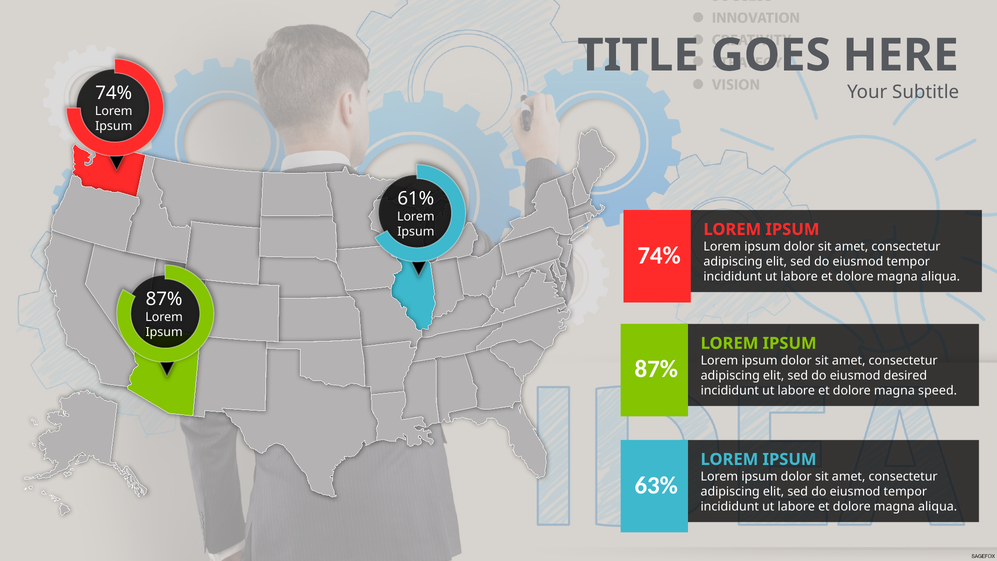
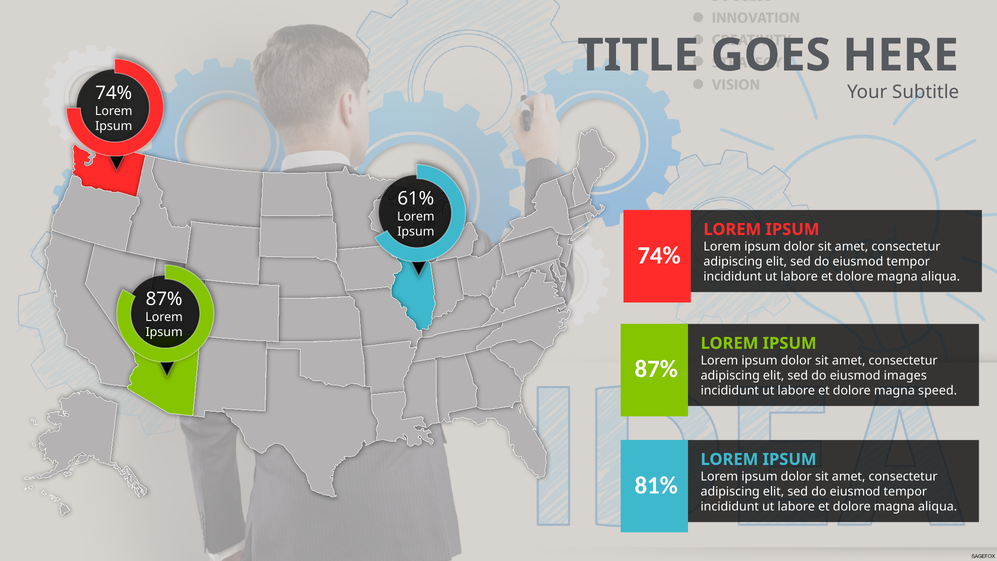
desired: desired -> images
63%: 63% -> 81%
